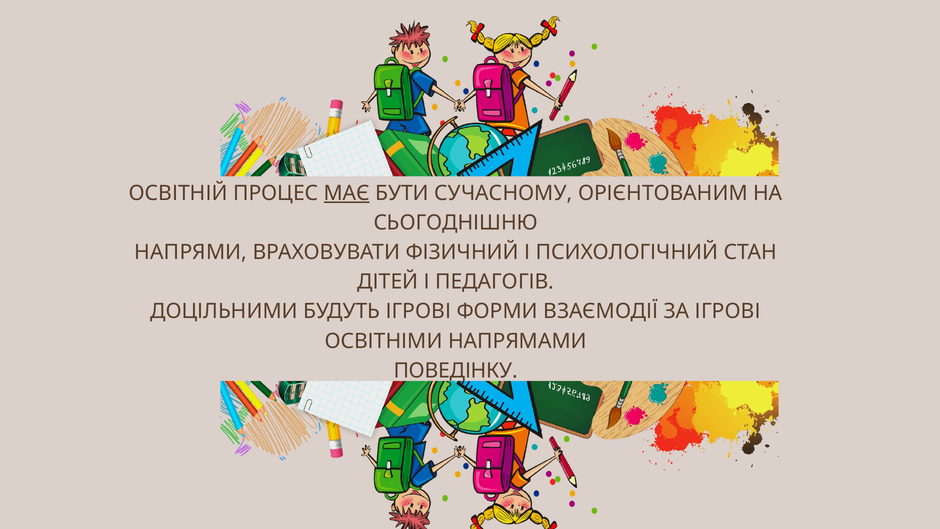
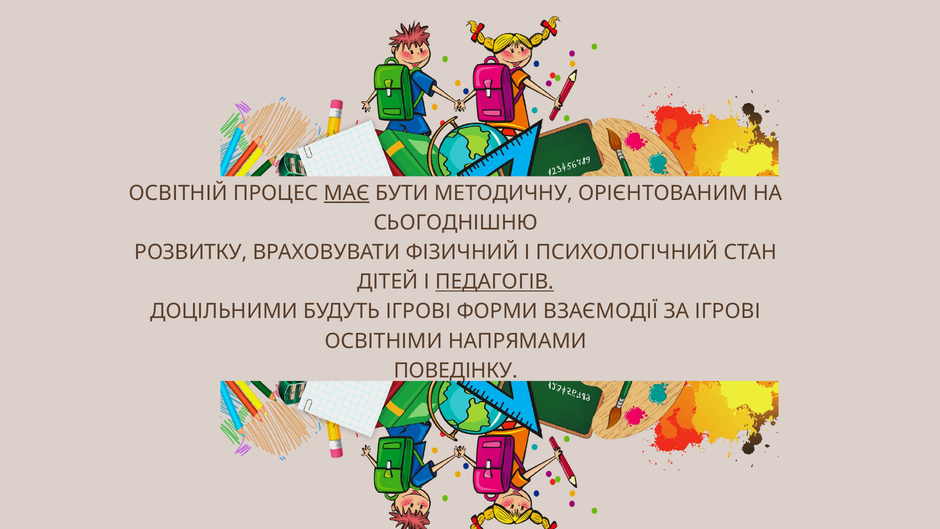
СУЧАСНОМУ: СУЧАСНОМУ -> МЕТОДИЧНУ
НАПРЯМИ: НАПРЯМИ -> РОЗВИТКУ
ПЕДАГОГІВ underline: none -> present
